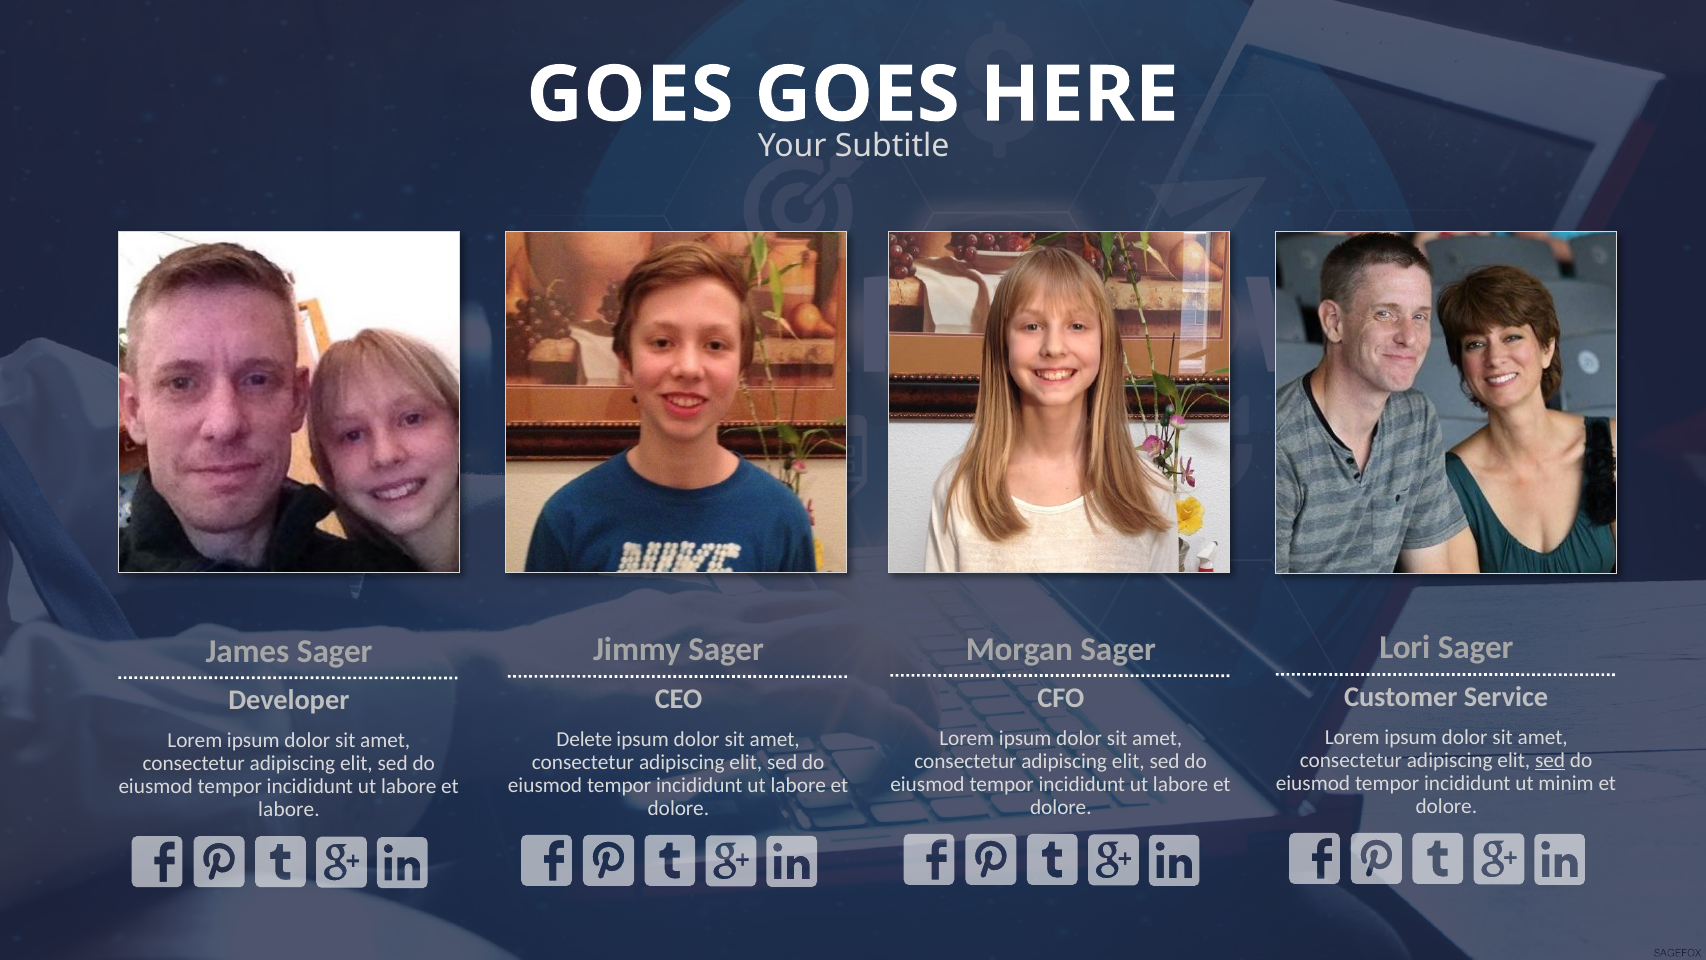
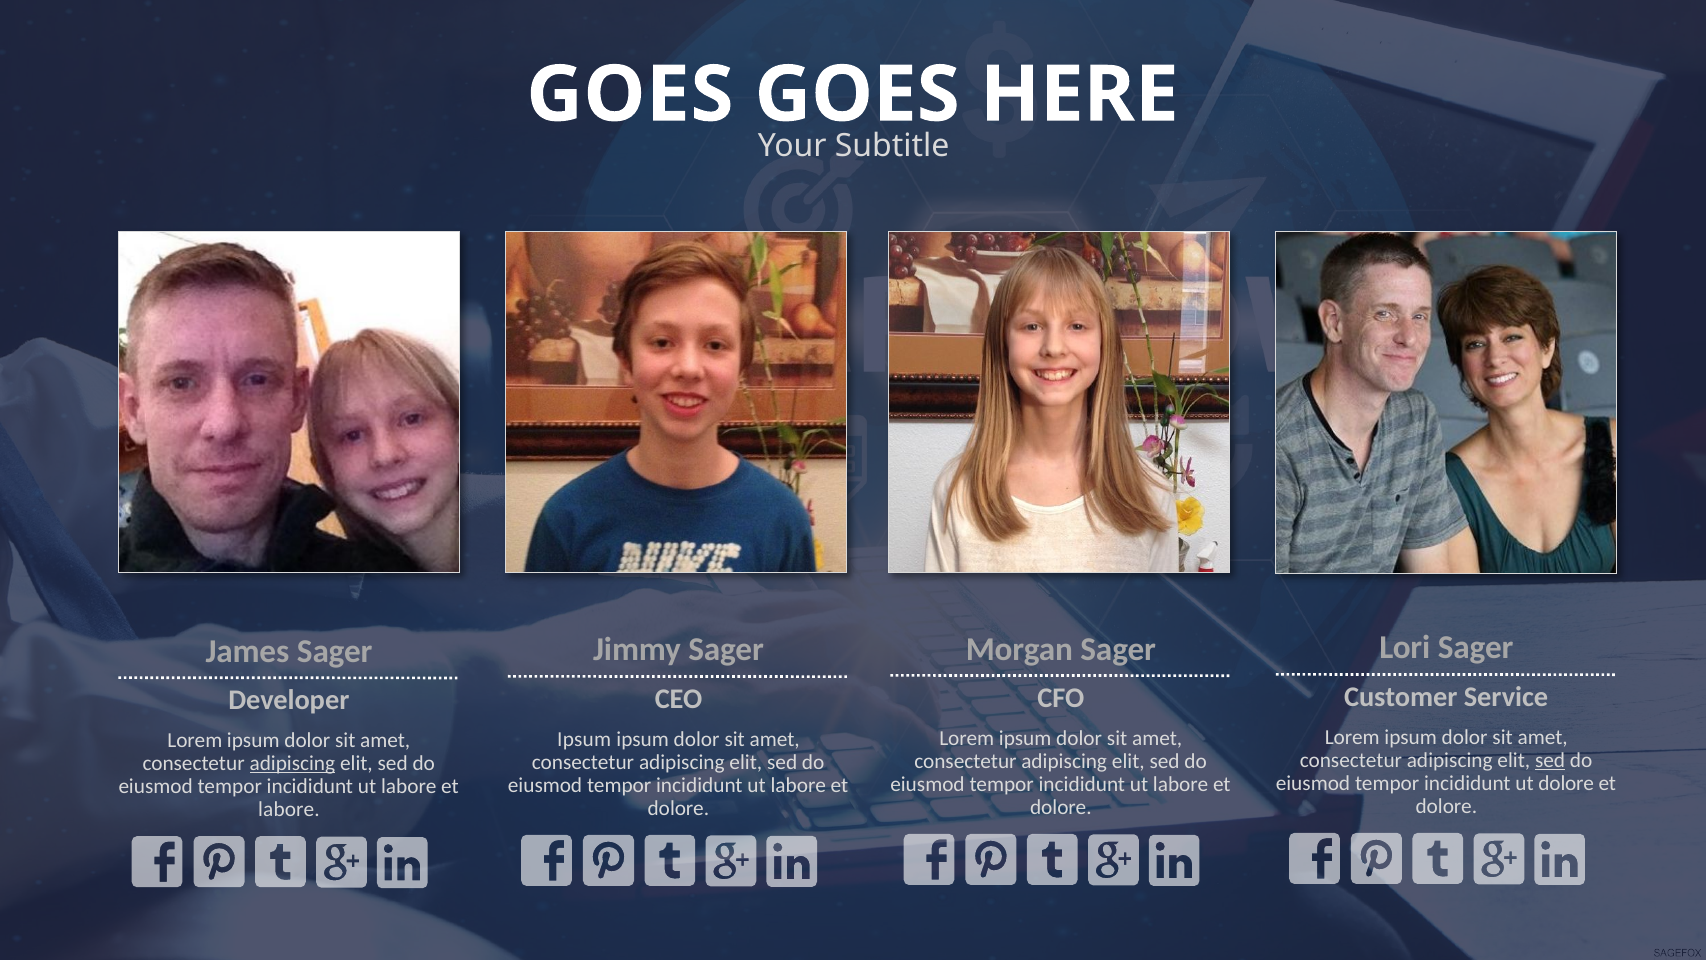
Delete at (584, 739): Delete -> Ipsum
adipiscing at (292, 763) underline: none -> present
ut minim: minim -> dolore
